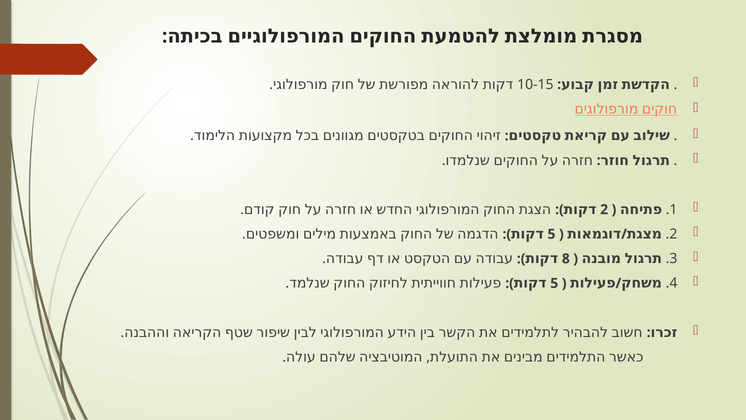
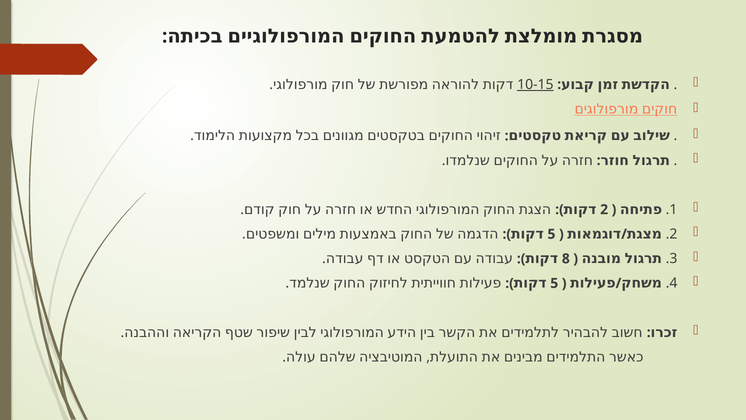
10-15 underline: none -> present
